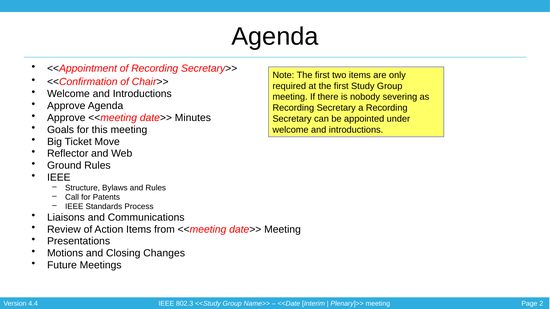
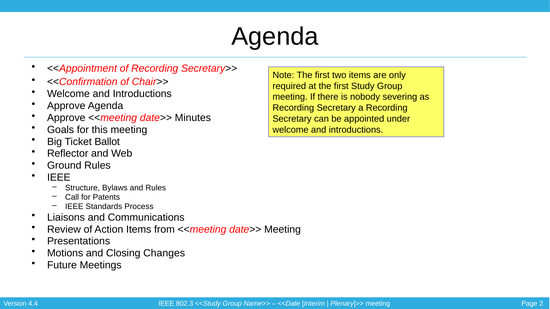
Move: Move -> Ballot
